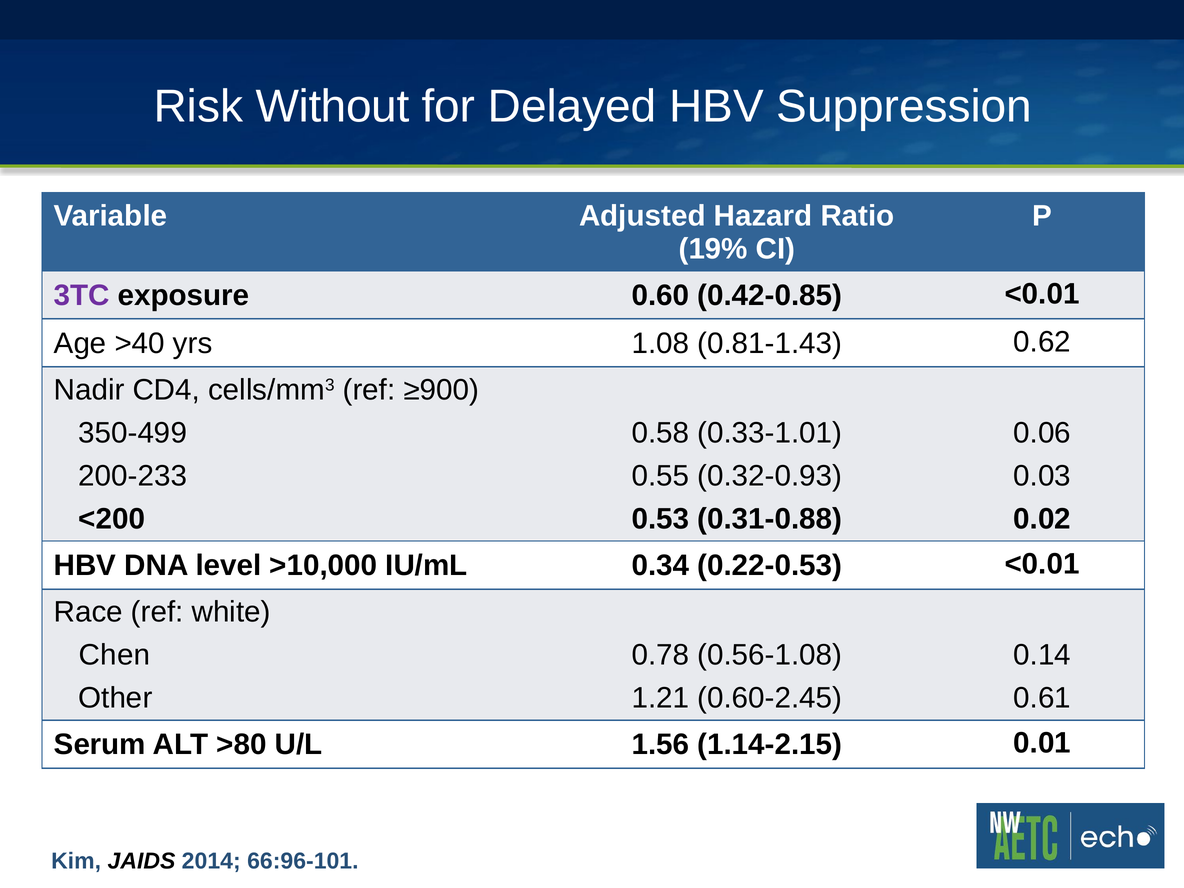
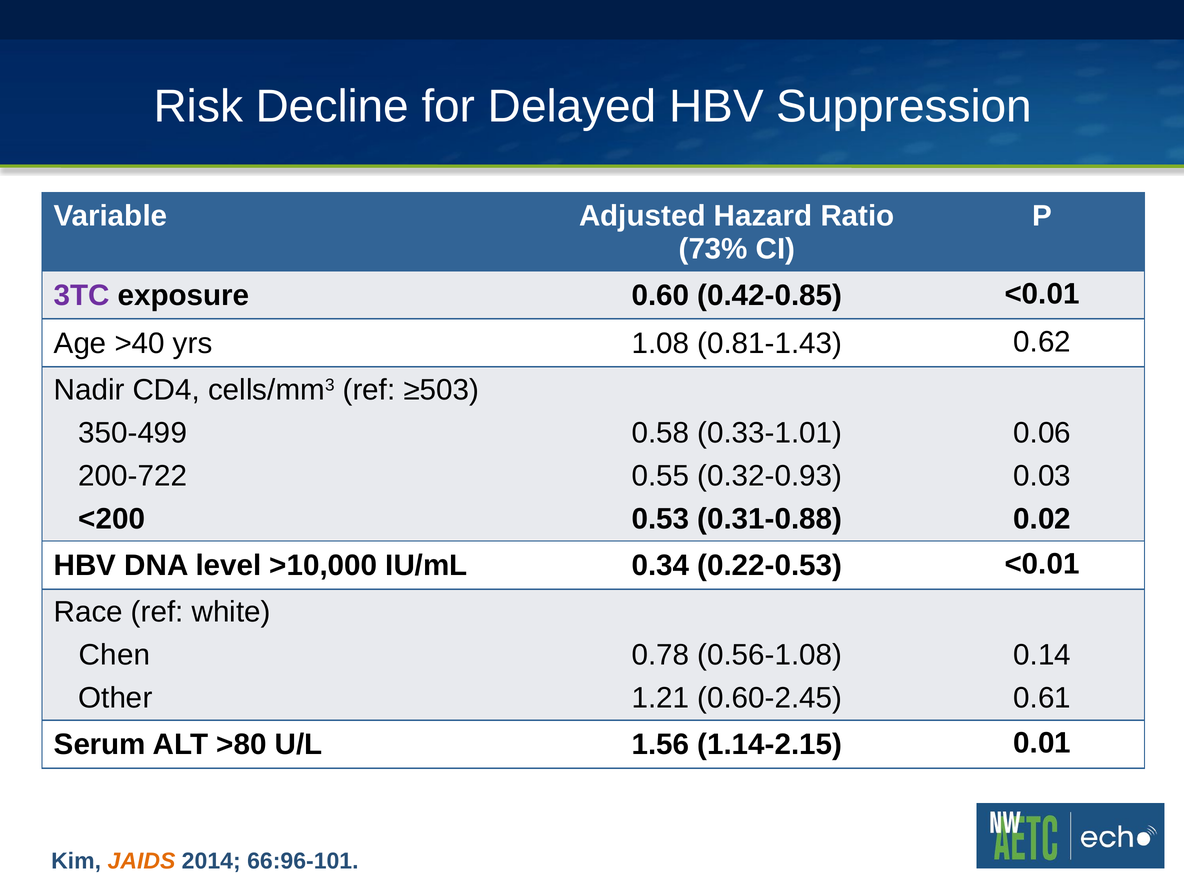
Without: Without -> Decline
19%: 19% -> 73%
≥900: ≥900 -> ≥503
200-233: 200-233 -> 200-722
JAIDS colour: black -> orange
